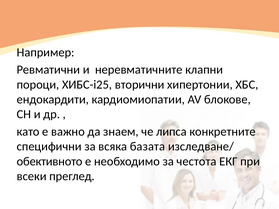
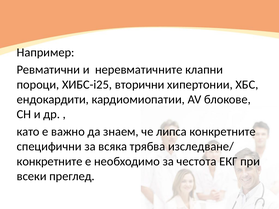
базата: базата -> трябва
обективното at (50, 162): обективното -> конкретните
